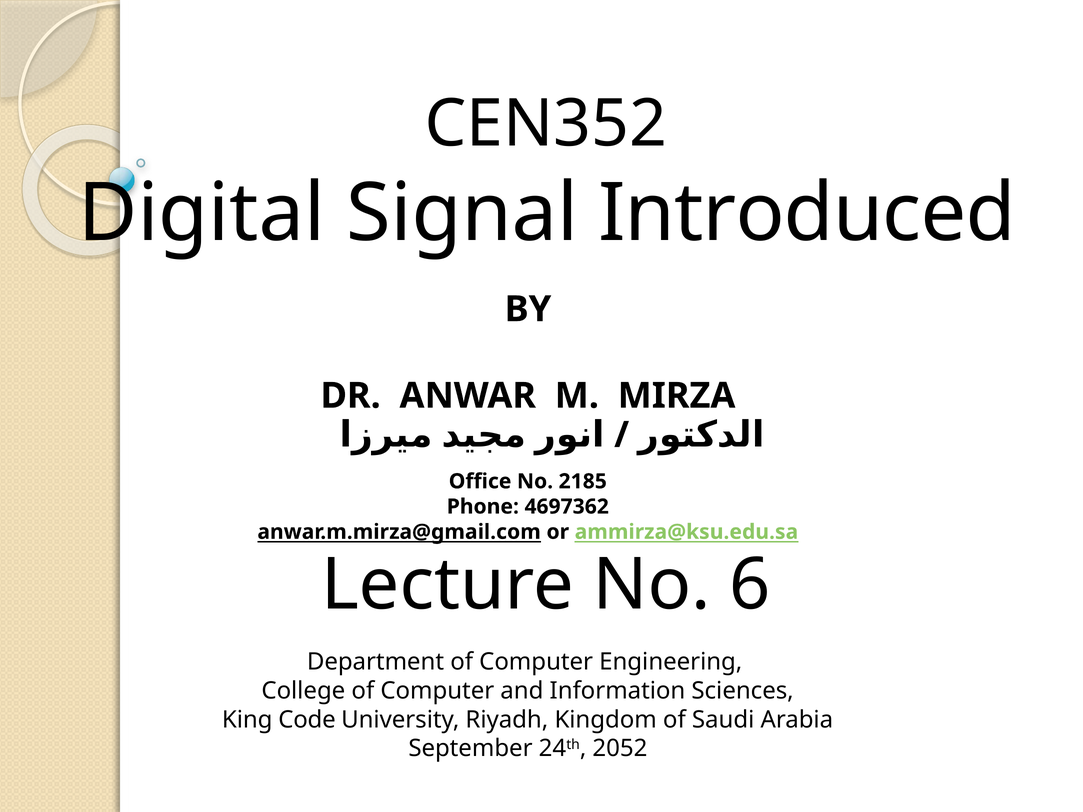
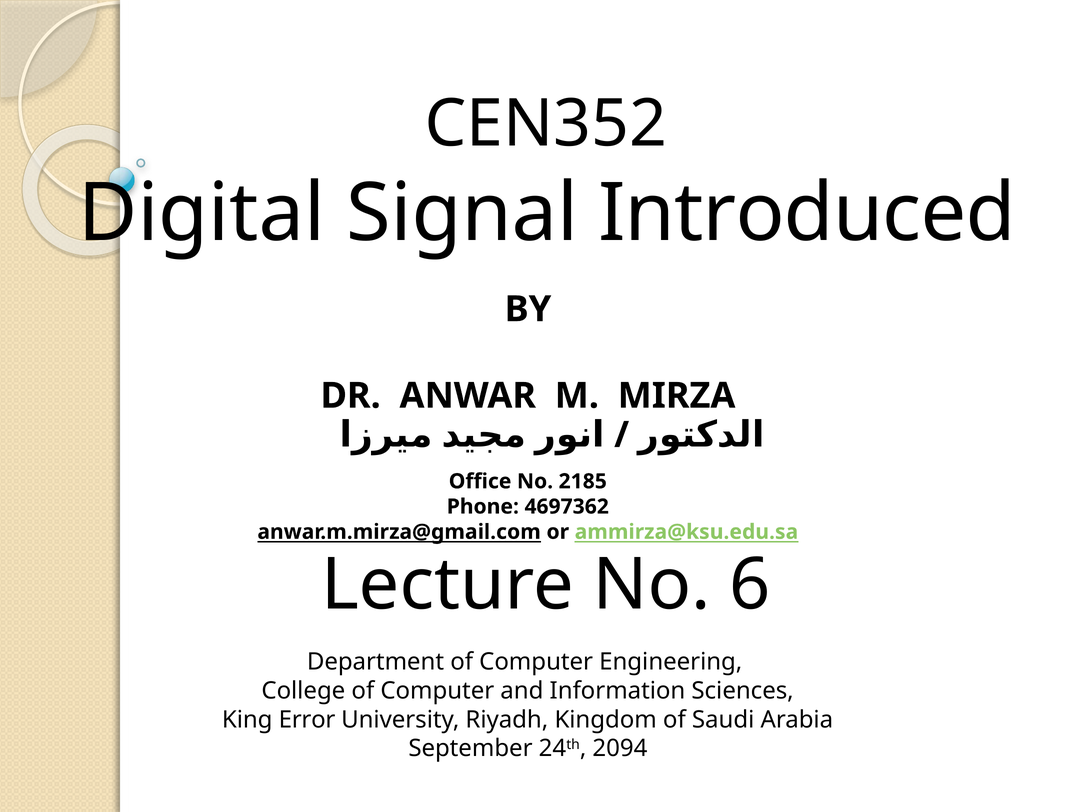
Code: Code -> Error
2052: 2052 -> 2094
